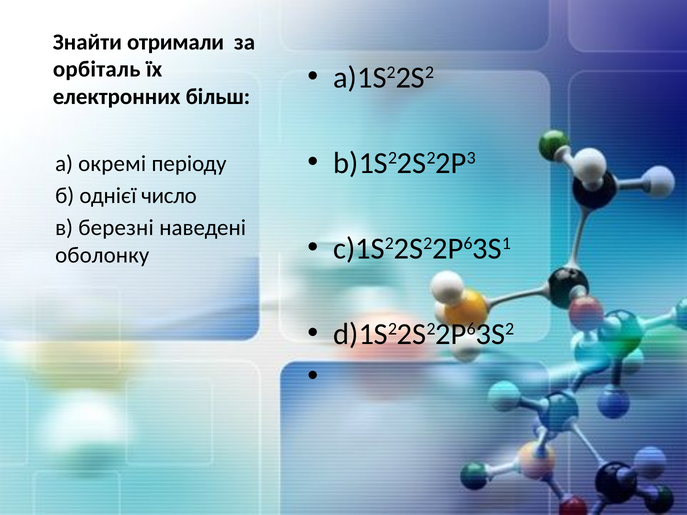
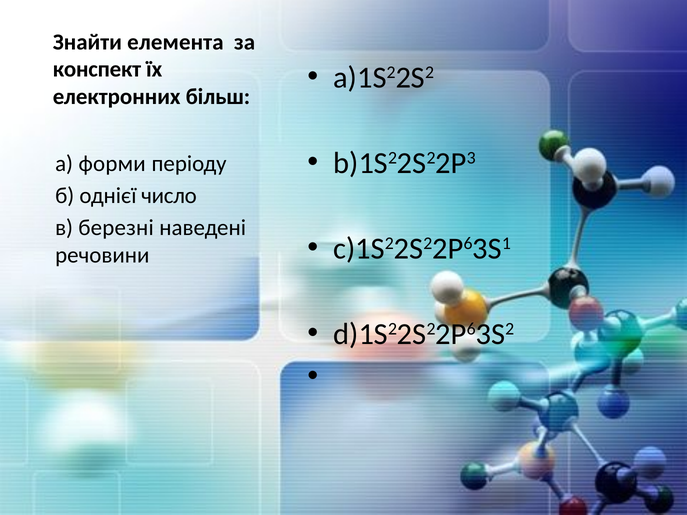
отримали: отримали -> елемента
орбіталь: орбіталь -> конспект
окремі: окремі -> форми
оболонку: оболонку -> речовини
